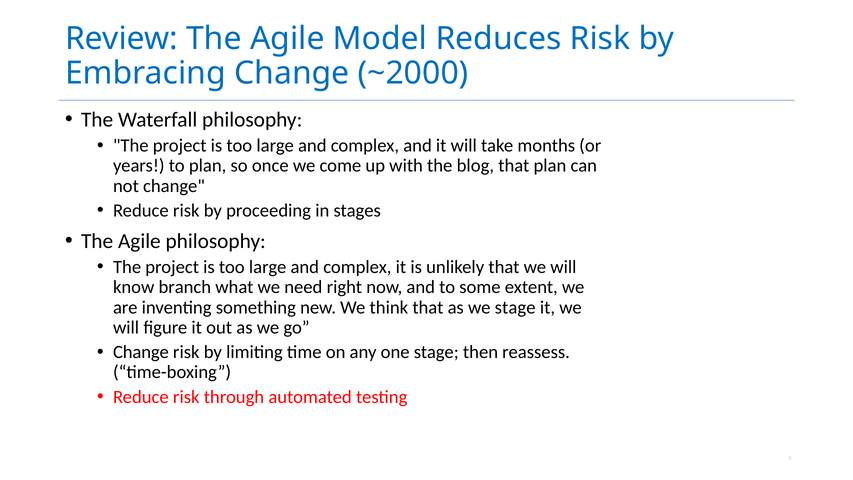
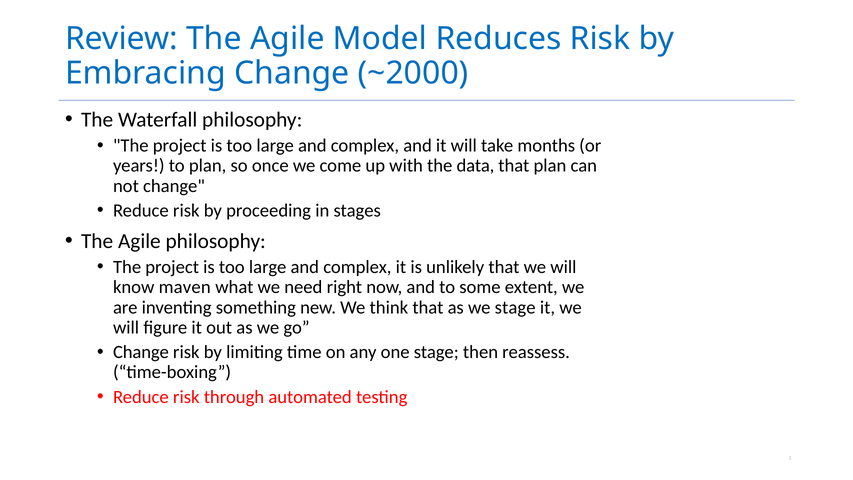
blog: blog -> data
branch: branch -> maven
